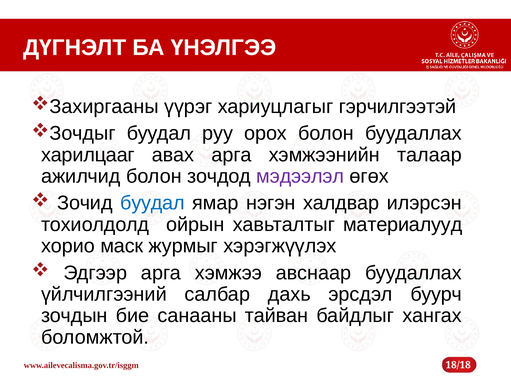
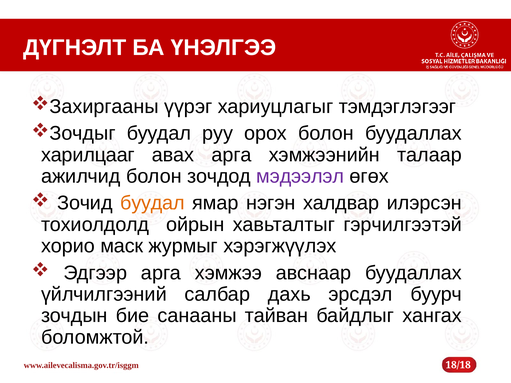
гэрчилгээтэй: гэрчилгээтэй -> тэмдэглэгээг
буудал at (152, 203) colour: blue -> orange
материалууд: материалууд -> гэрчилгээтэй
